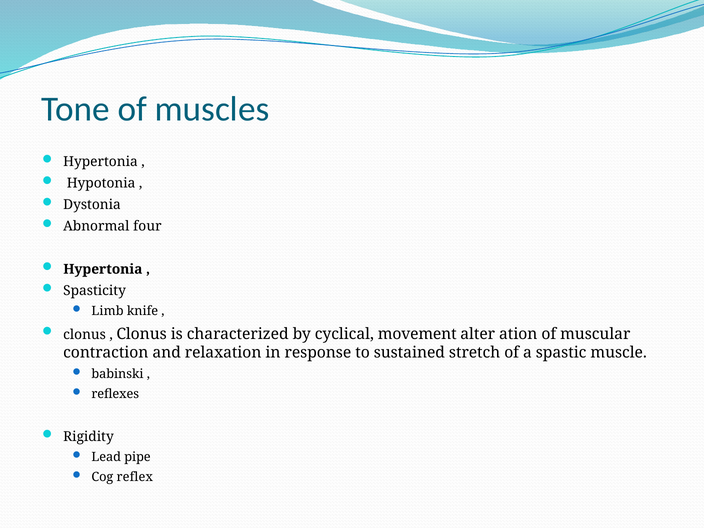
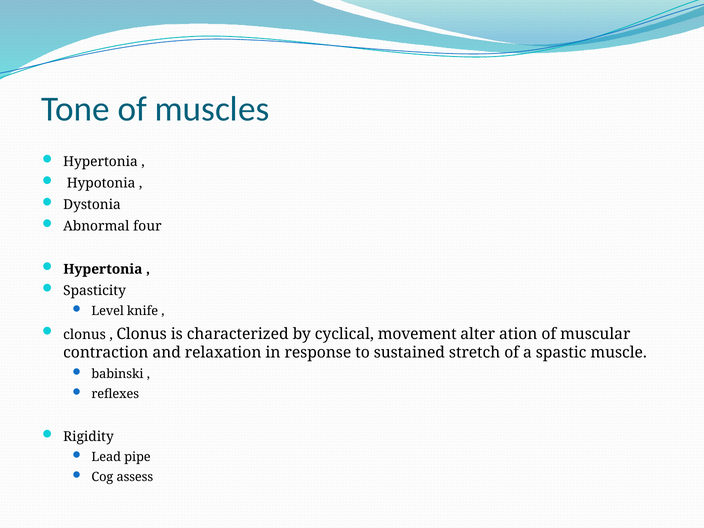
Limb: Limb -> Level
reflex: reflex -> assess
